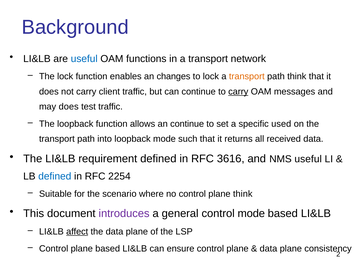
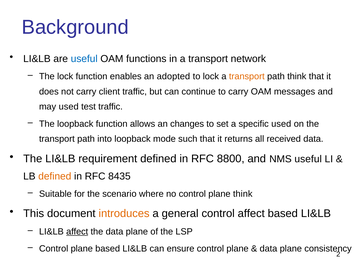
changes: changes -> adopted
carry at (238, 91) underline: present -> none
may does: does -> used
an continue: continue -> changes
3616: 3616 -> 8800
defined at (55, 176) colour: blue -> orange
2254: 2254 -> 8435
introduces colour: purple -> orange
control mode: mode -> affect
